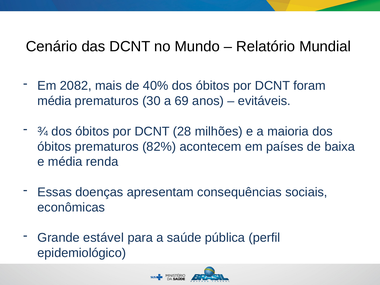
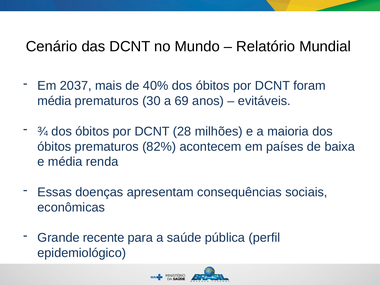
2082: 2082 -> 2037
estável: estável -> recente
